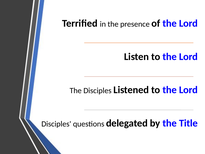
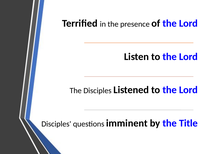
delegated: delegated -> imminent
